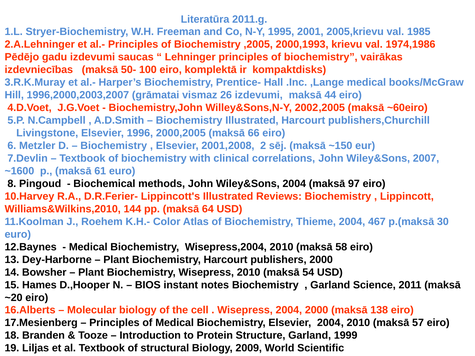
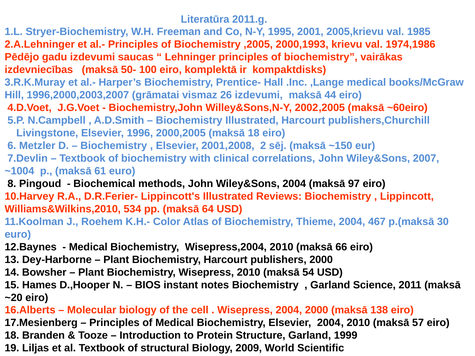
maksā 66: 66 -> 18
~1600: ~1600 -> ~1004
144: 144 -> 534
58: 58 -> 66
